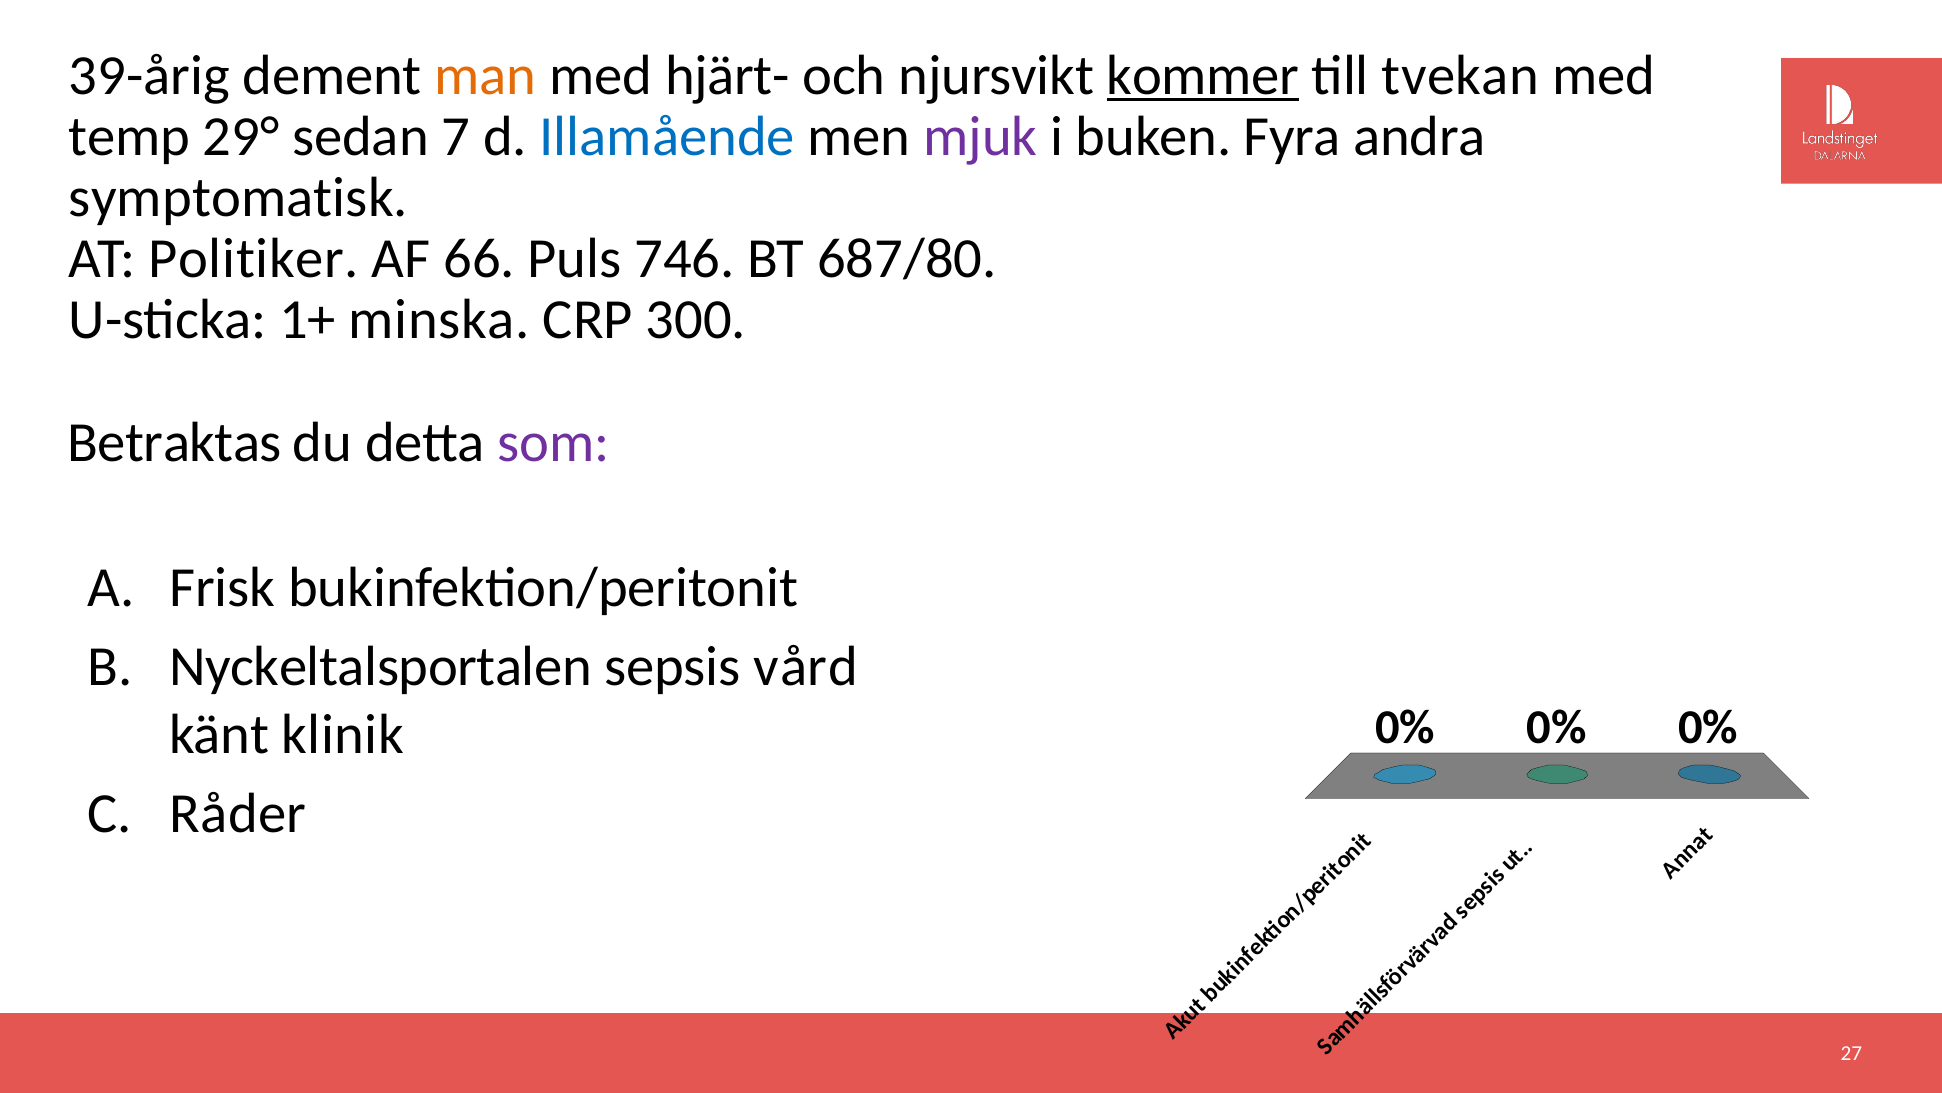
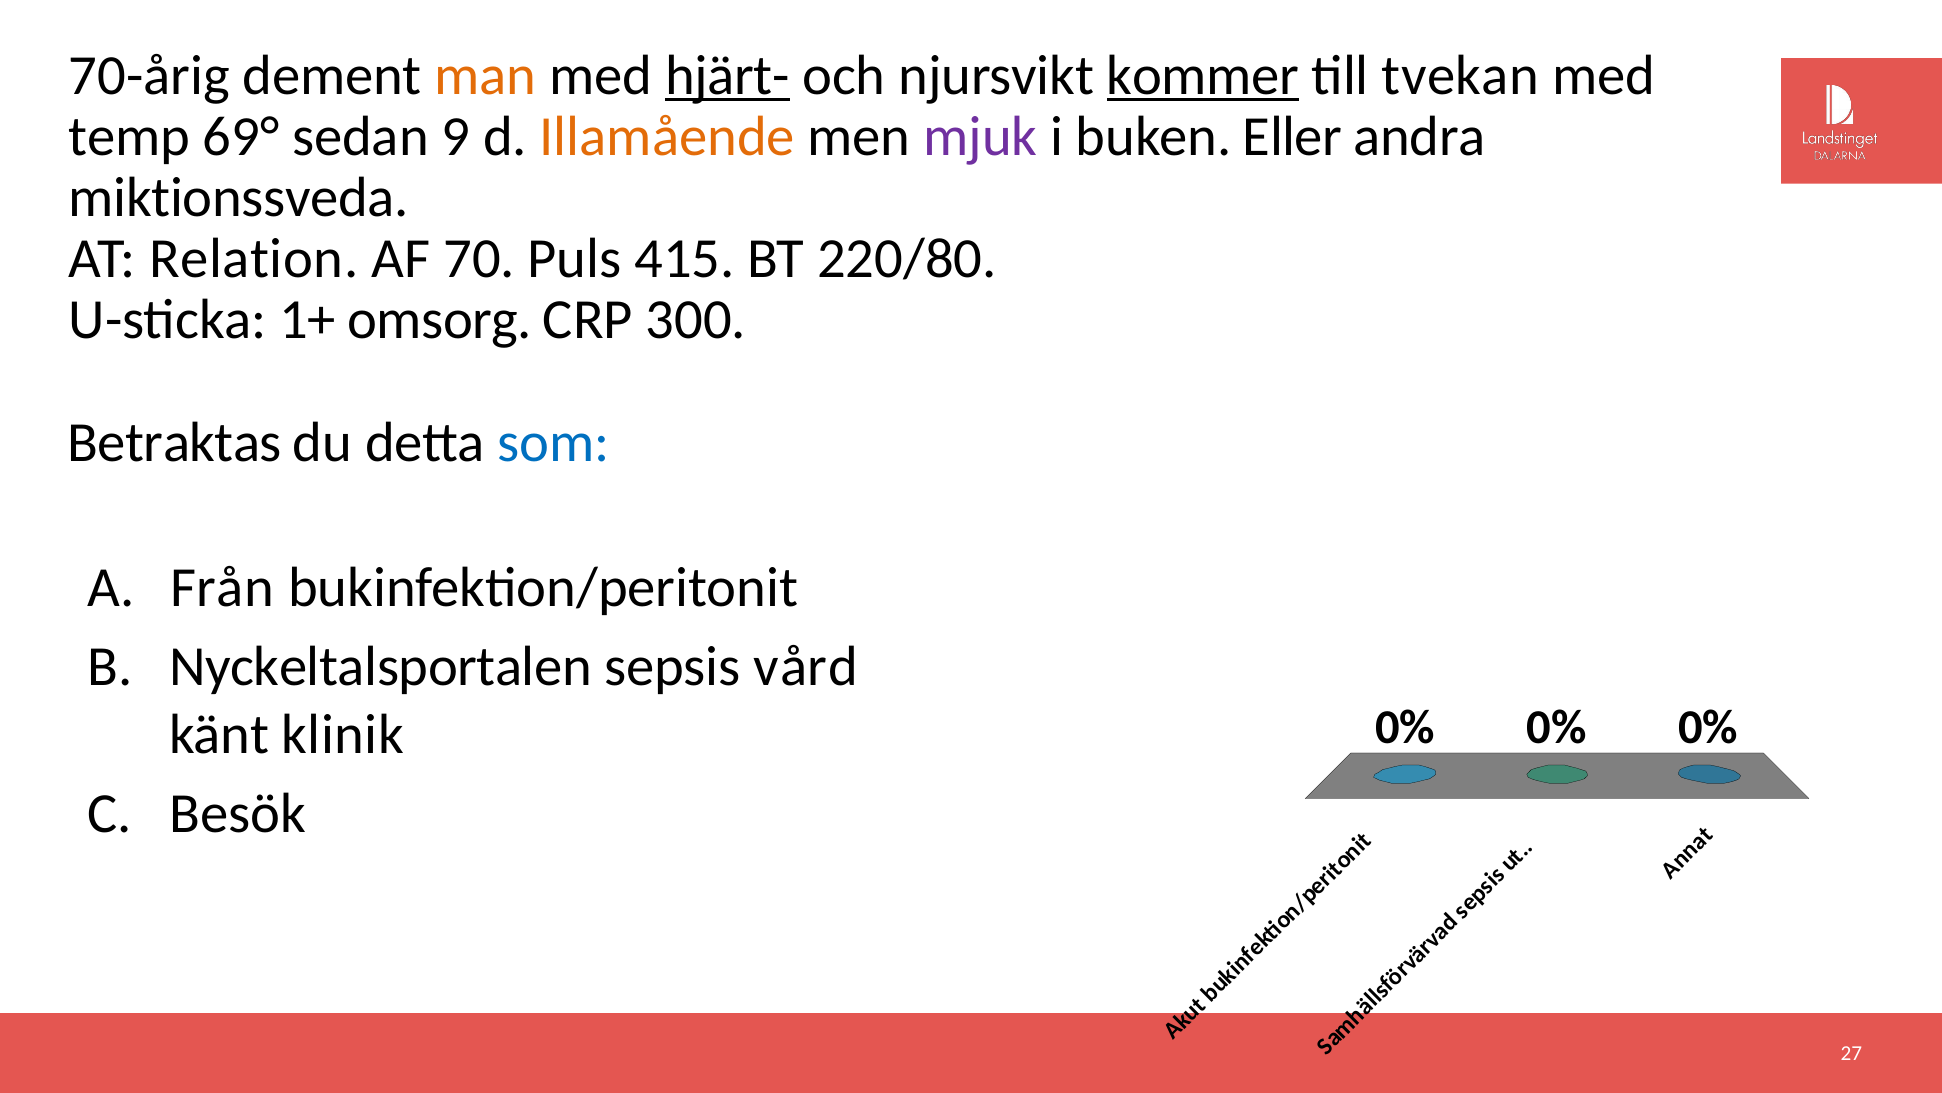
39-årig: 39-årig -> 70-årig
hjärt- underline: none -> present
29°: 29° -> 69°
7: 7 -> 9
Illamående colour: blue -> orange
Fyra: Fyra -> Eller
symptomatisk: symptomatisk -> miktionssveda
Politiker: Politiker -> Relation
66: 66 -> 70
746: 746 -> 415
687/80: 687/80 -> 220/80
minska: minska -> omsorg
som colour: purple -> blue
Frisk: Frisk -> Från
Råder: Råder -> Besök
